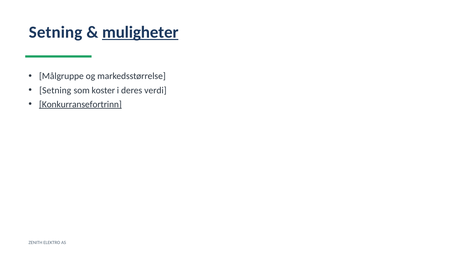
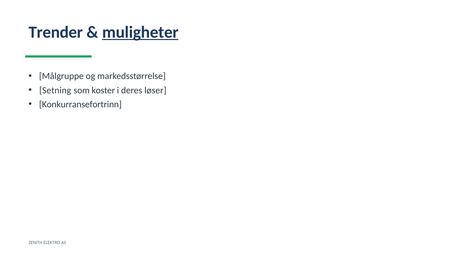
Setning at (56, 32): Setning -> Trender
verdi: verdi -> løser
Konkurransefortrinn underline: present -> none
